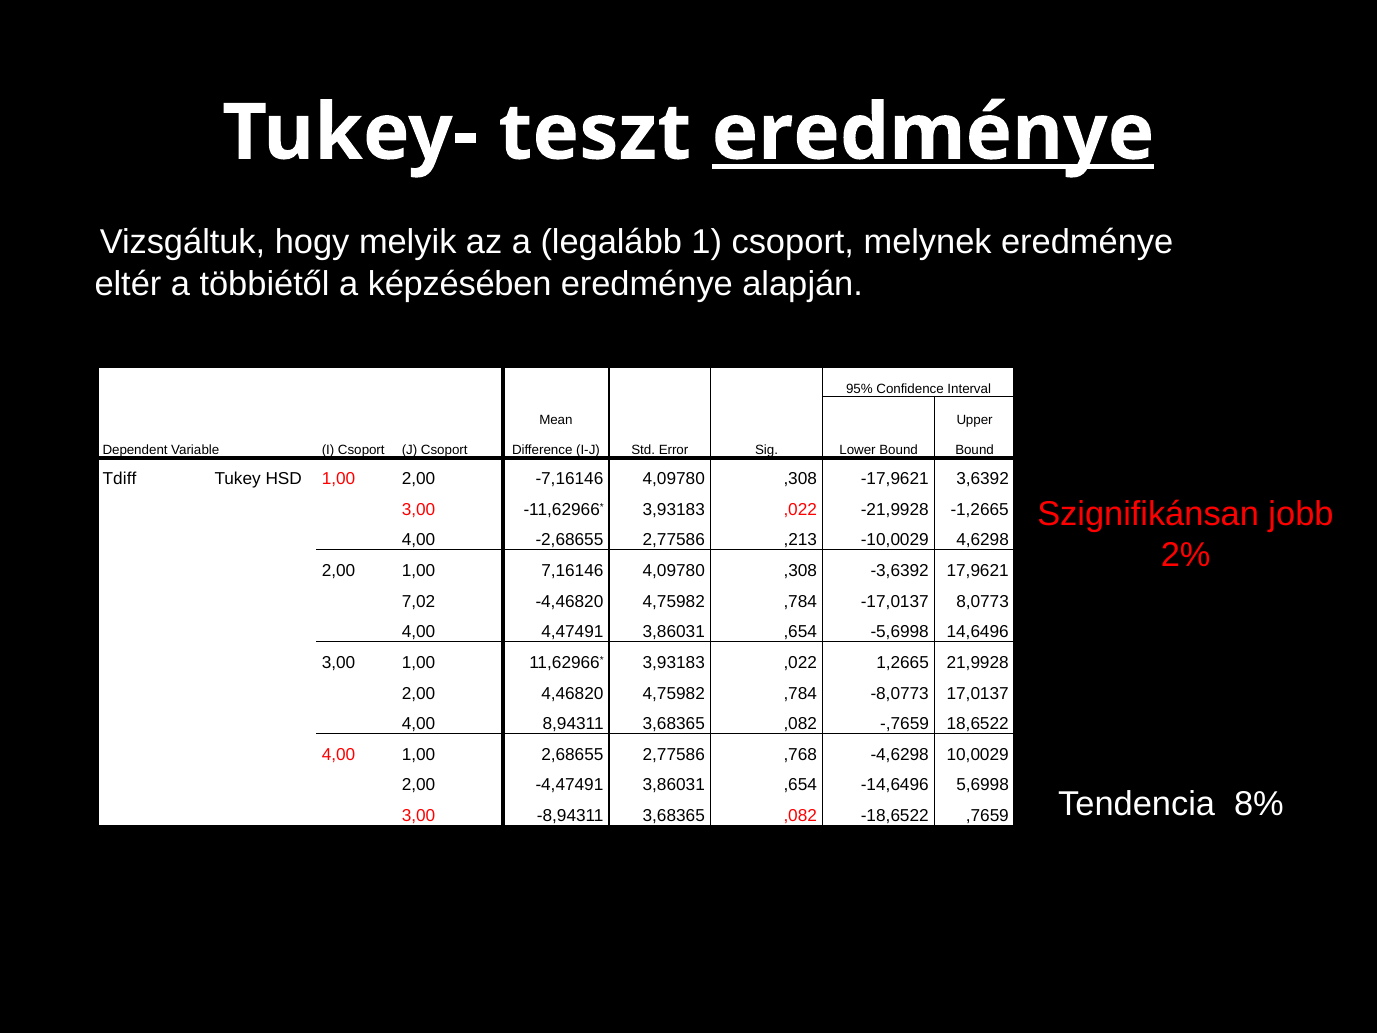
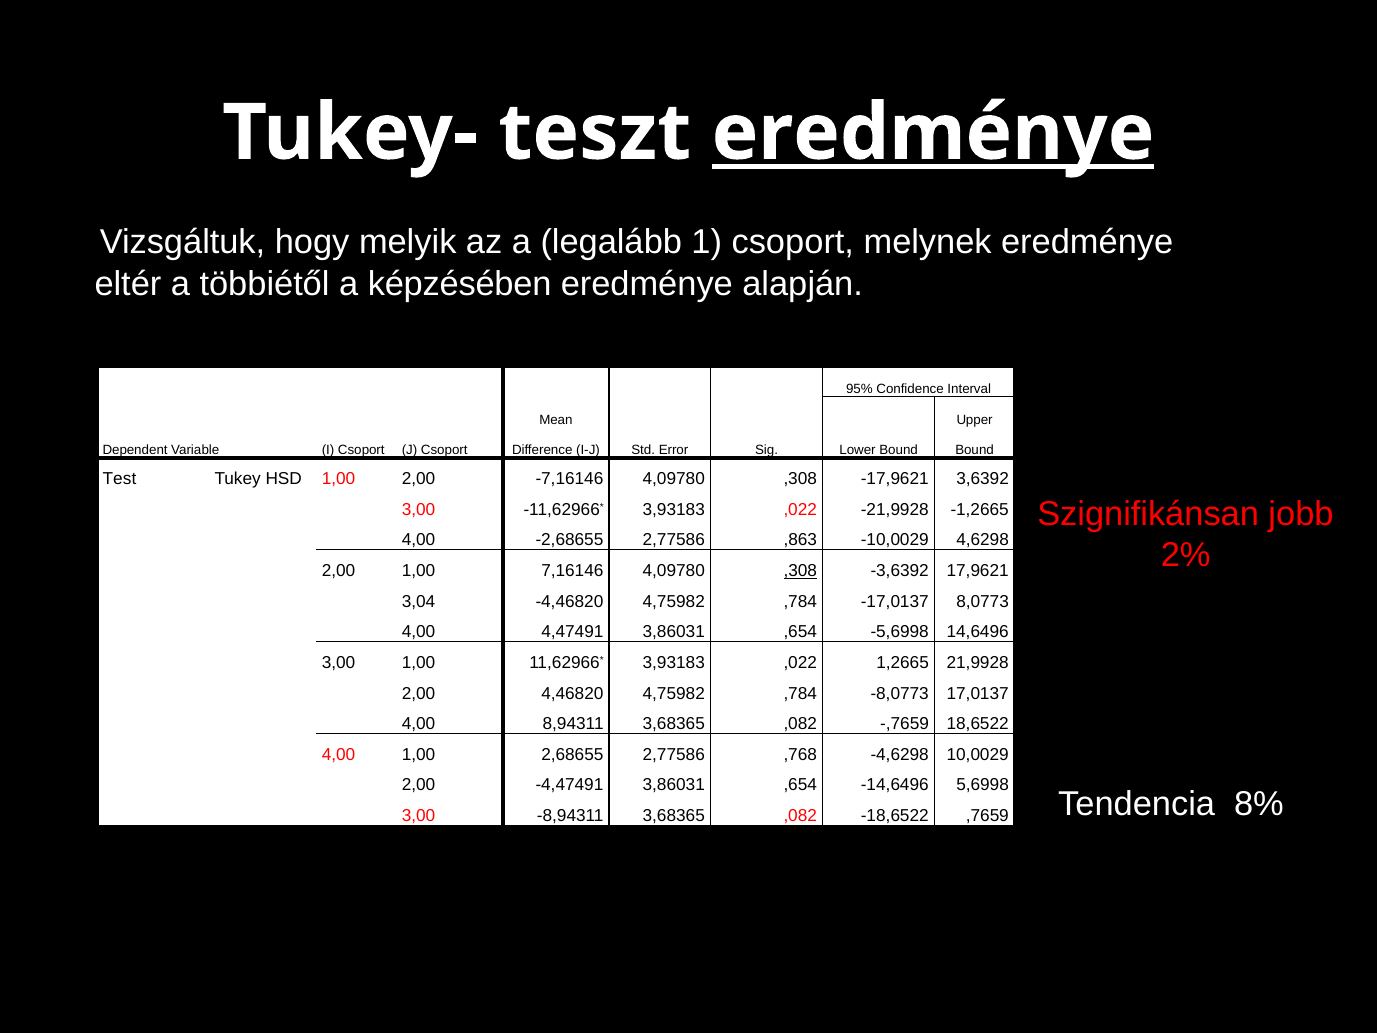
Tdiff: Tdiff -> Test
,213: ,213 -> ,863
,308 at (800, 571) underline: none -> present
7,02: 7,02 -> 3,04
